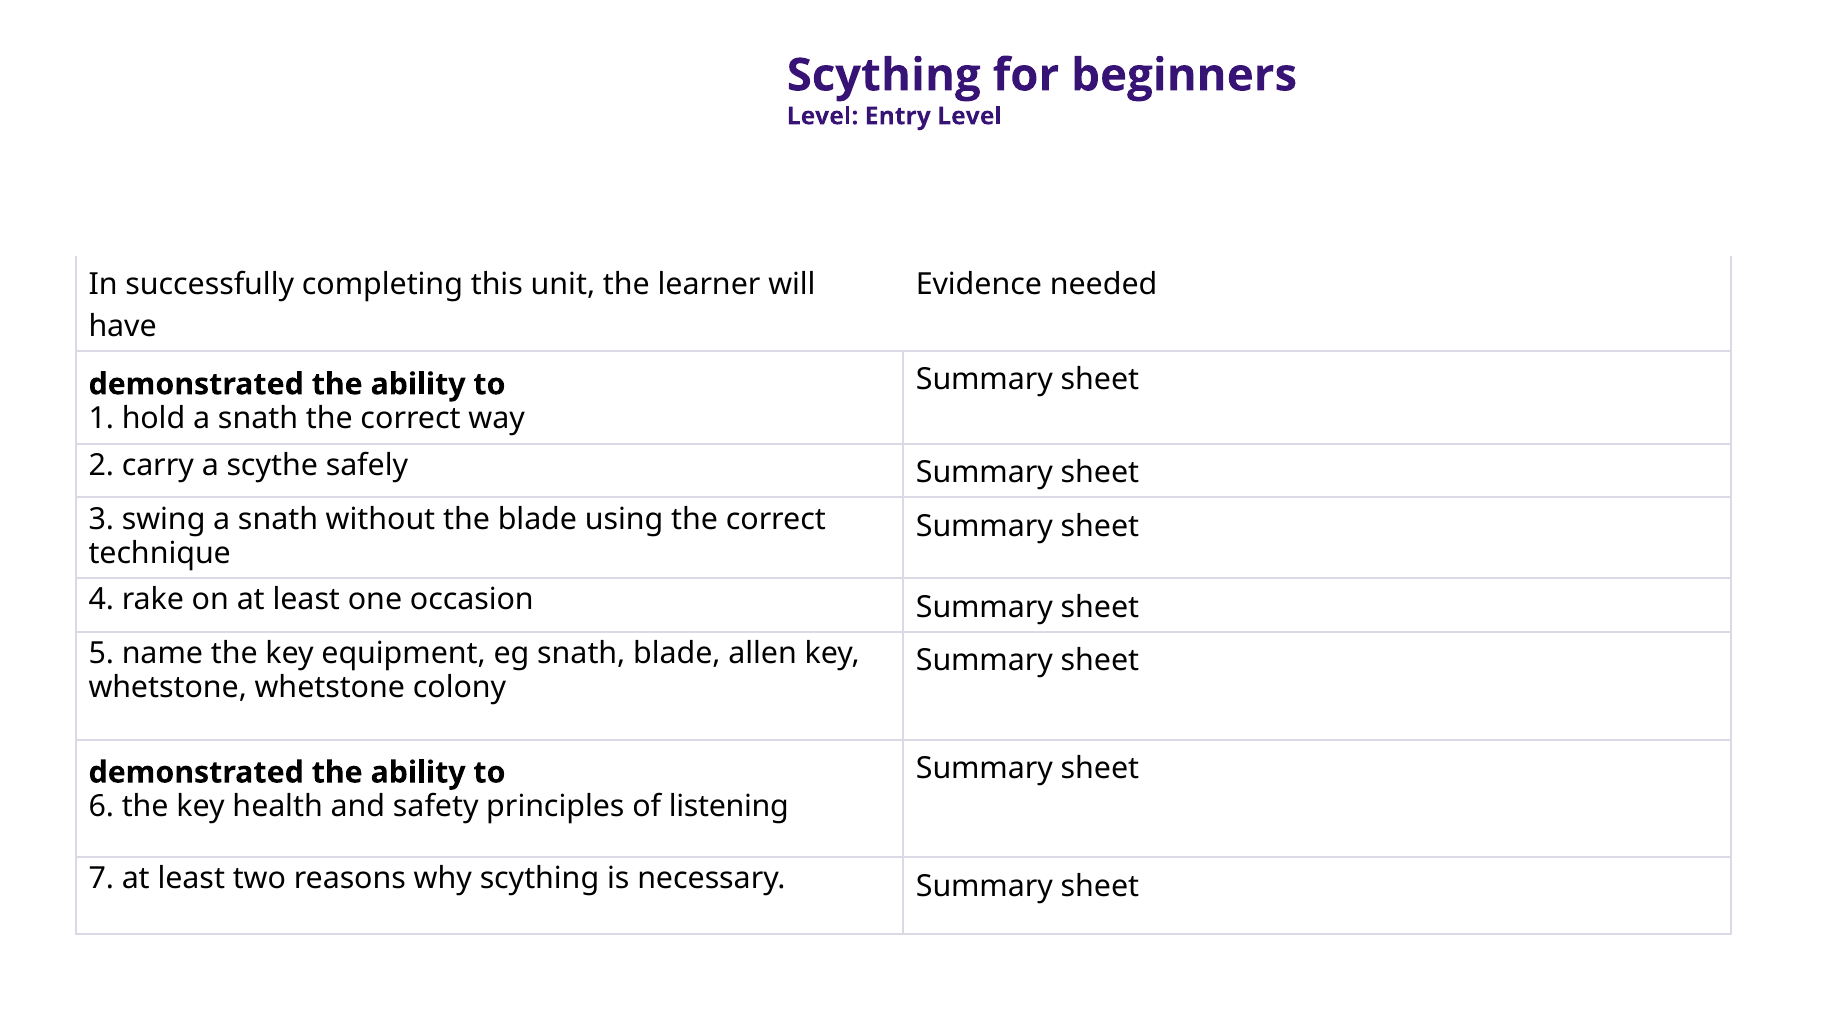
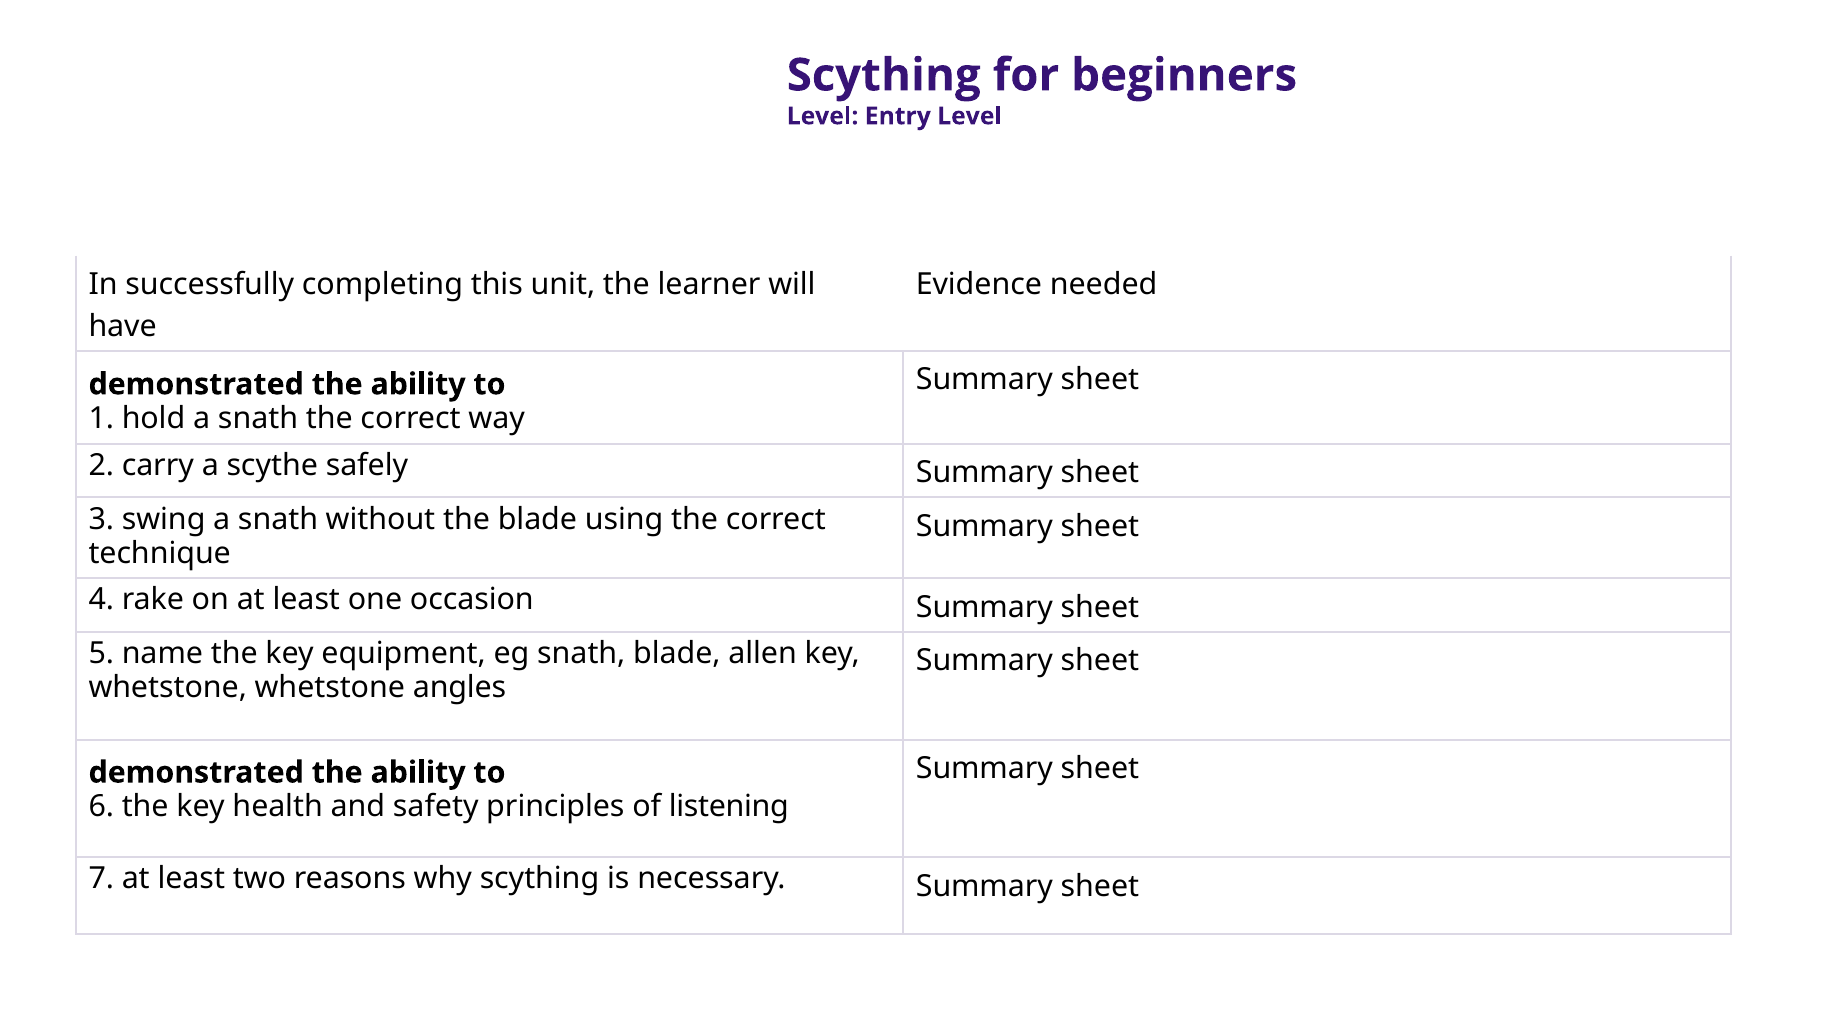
colony: colony -> angles
